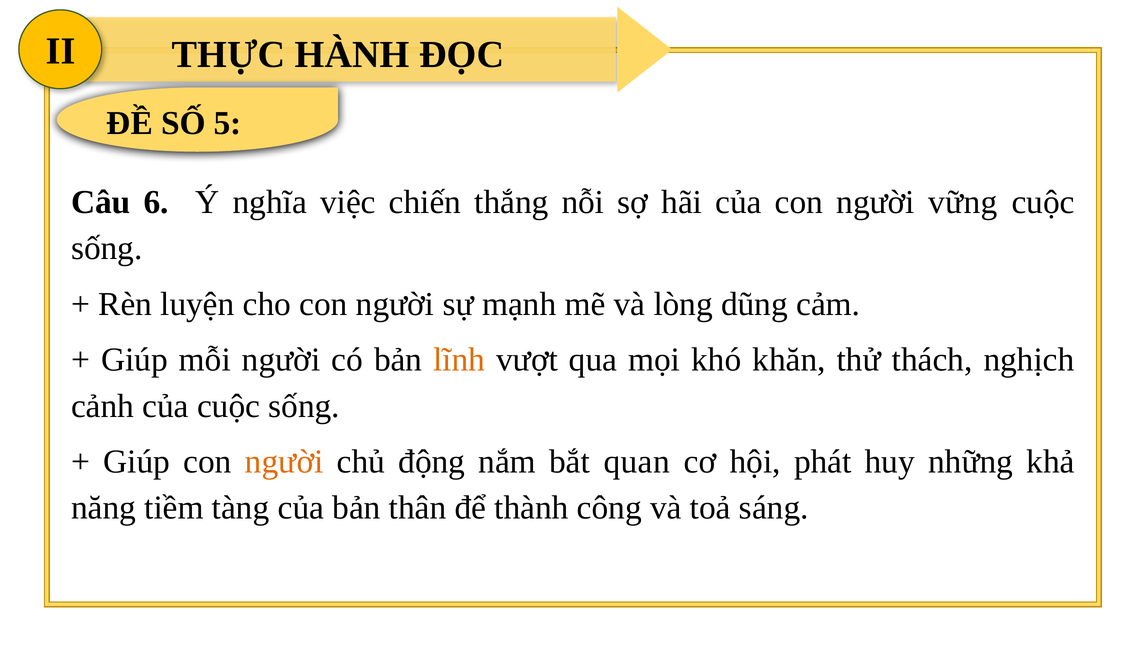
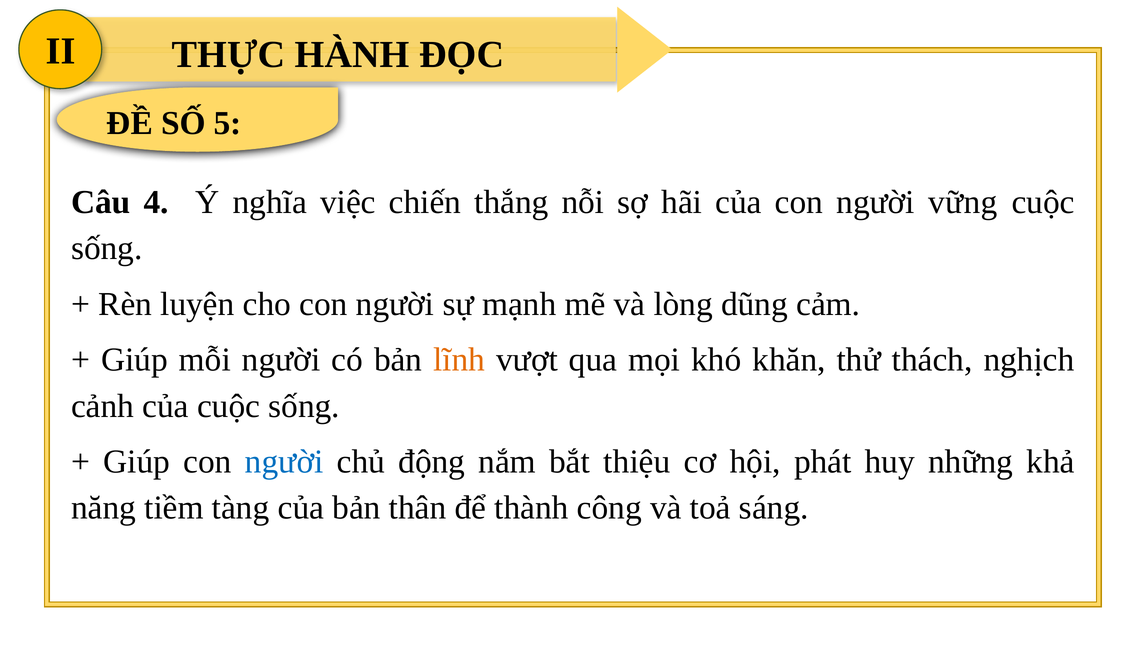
6: 6 -> 4
người at (284, 462) colour: orange -> blue
quan: quan -> thiệu
